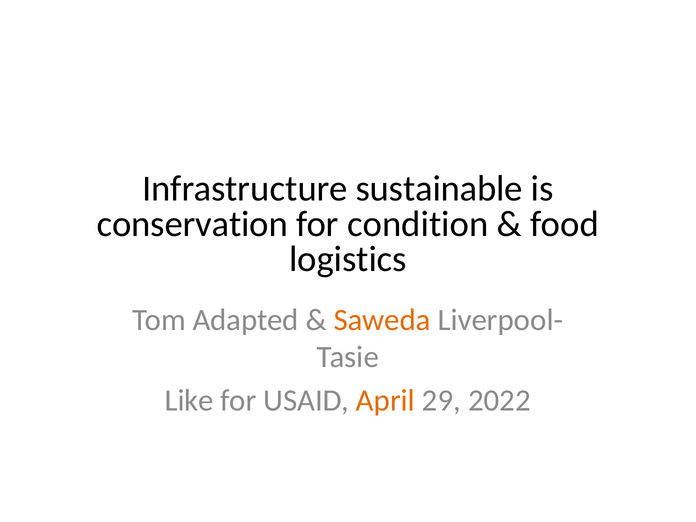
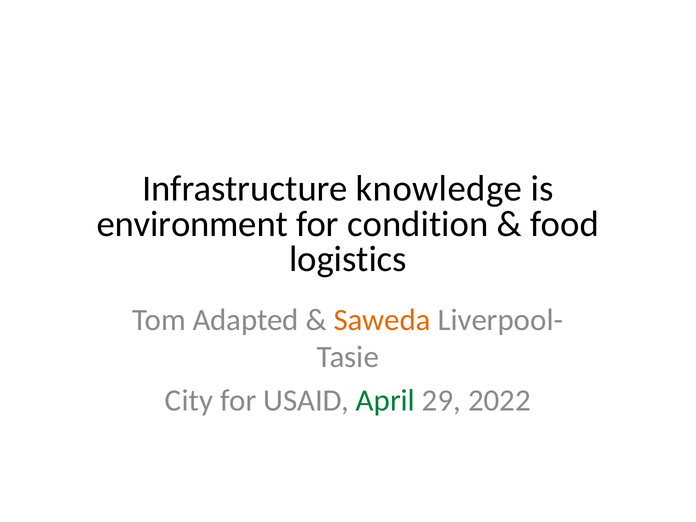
sustainable: sustainable -> knowledge
conservation: conservation -> environment
Like: Like -> City
April colour: orange -> green
